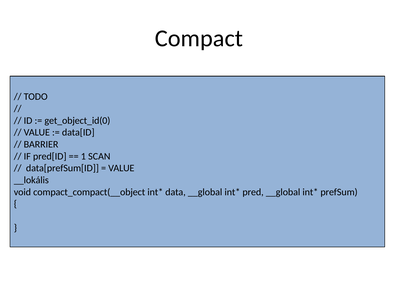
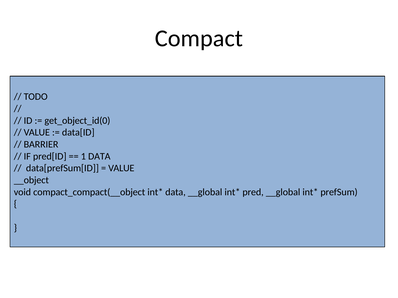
1 SCAN: SCAN -> DATA
__lokális: __lokális -> __object
